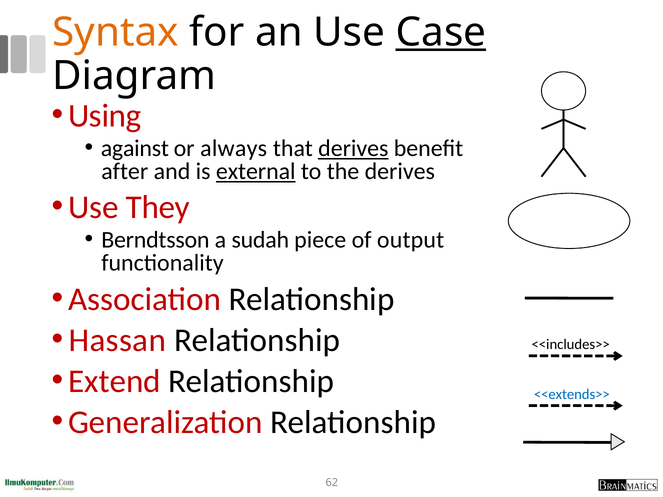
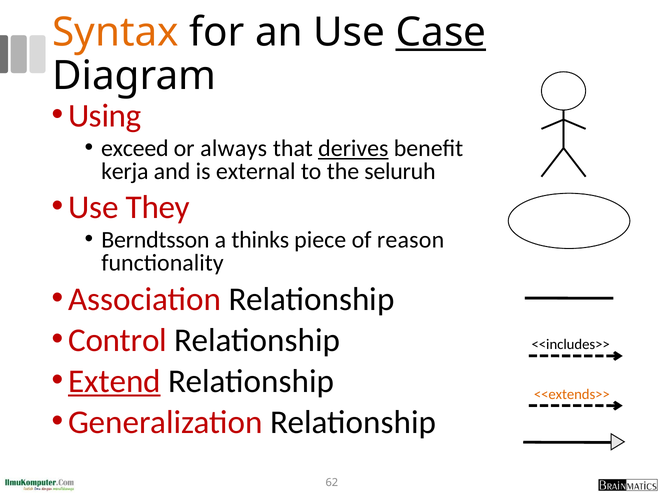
against: against -> exceed
after: after -> kerja
external underline: present -> none
the derives: derives -> seluruh
sudah: sudah -> thinks
output: output -> reason
Hassan: Hassan -> Control
Extend underline: none -> present
<<extends>> colour: blue -> orange
